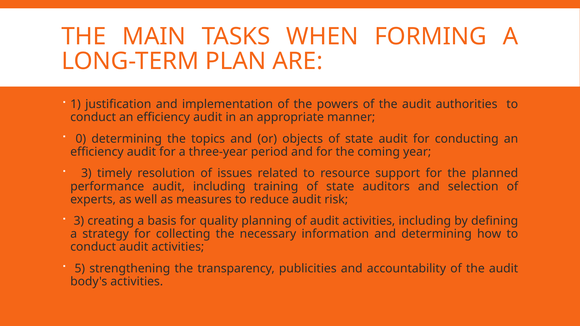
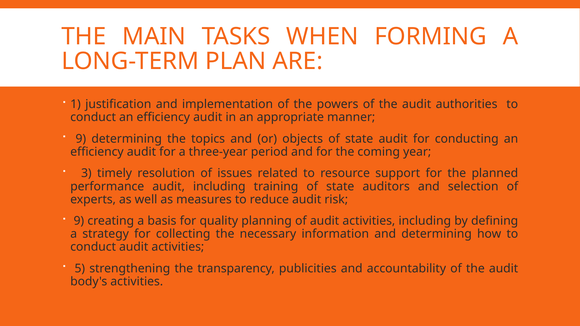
0 at (81, 139): 0 -> 9
3 at (79, 221): 3 -> 9
